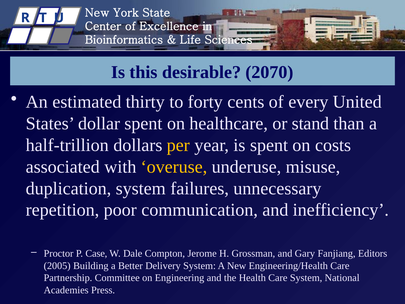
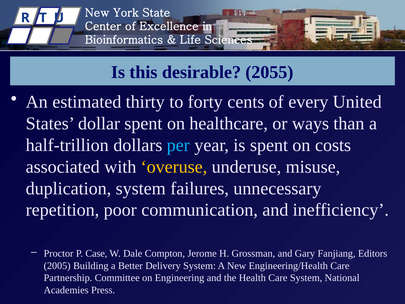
2070: 2070 -> 2055
stand: stand -> ways
per colour: yellow -> light blue
